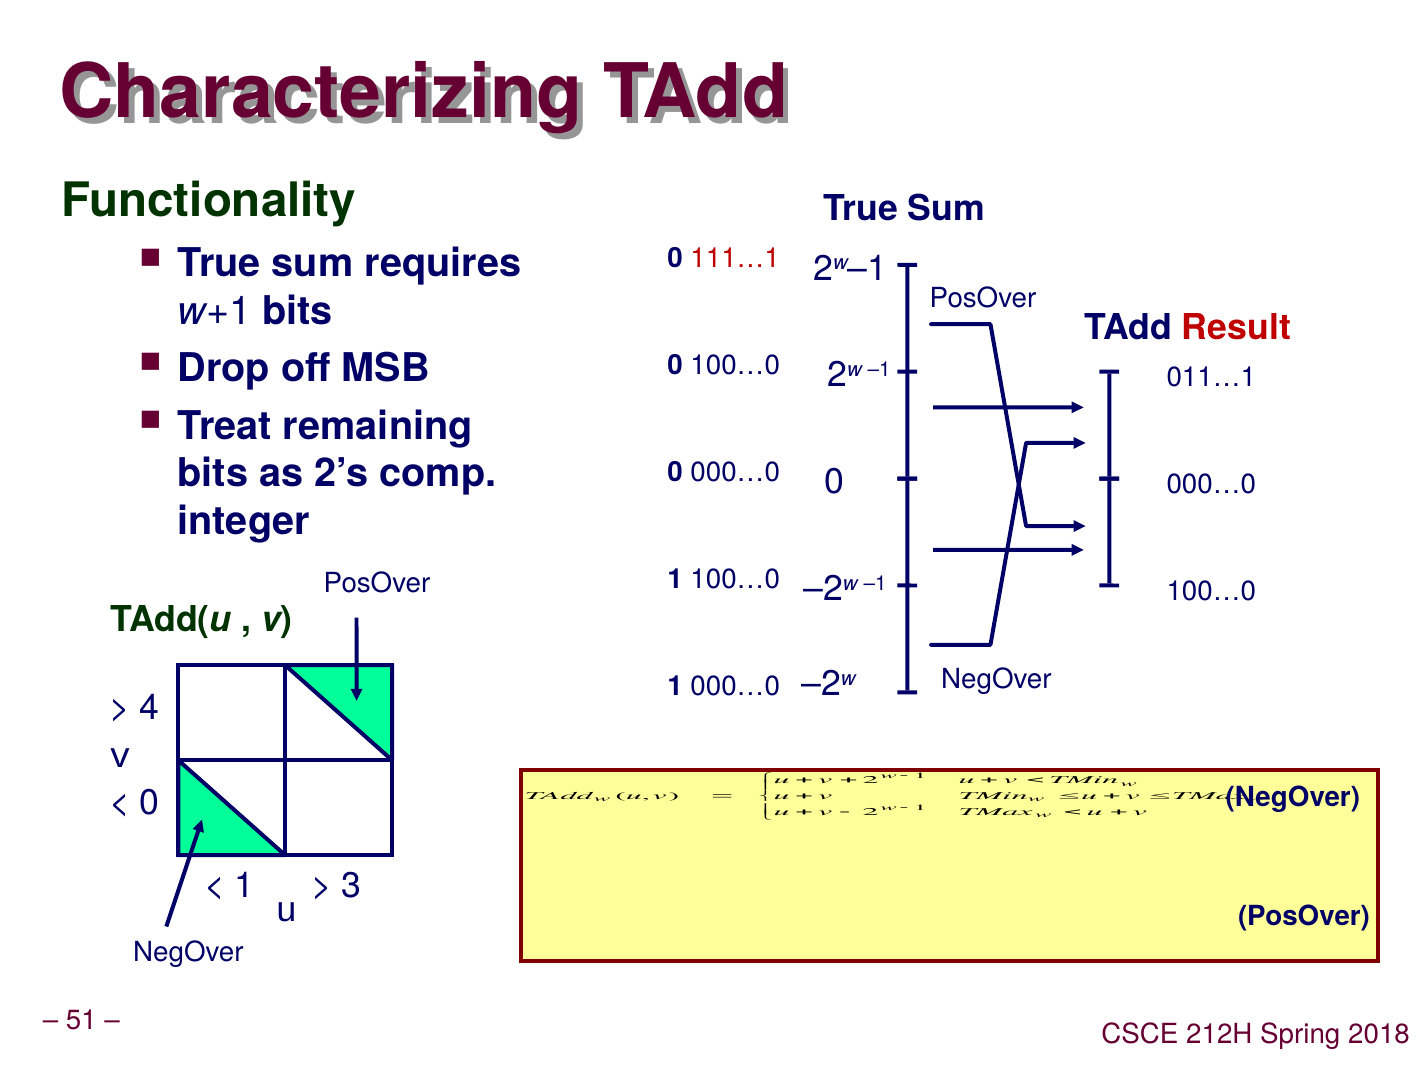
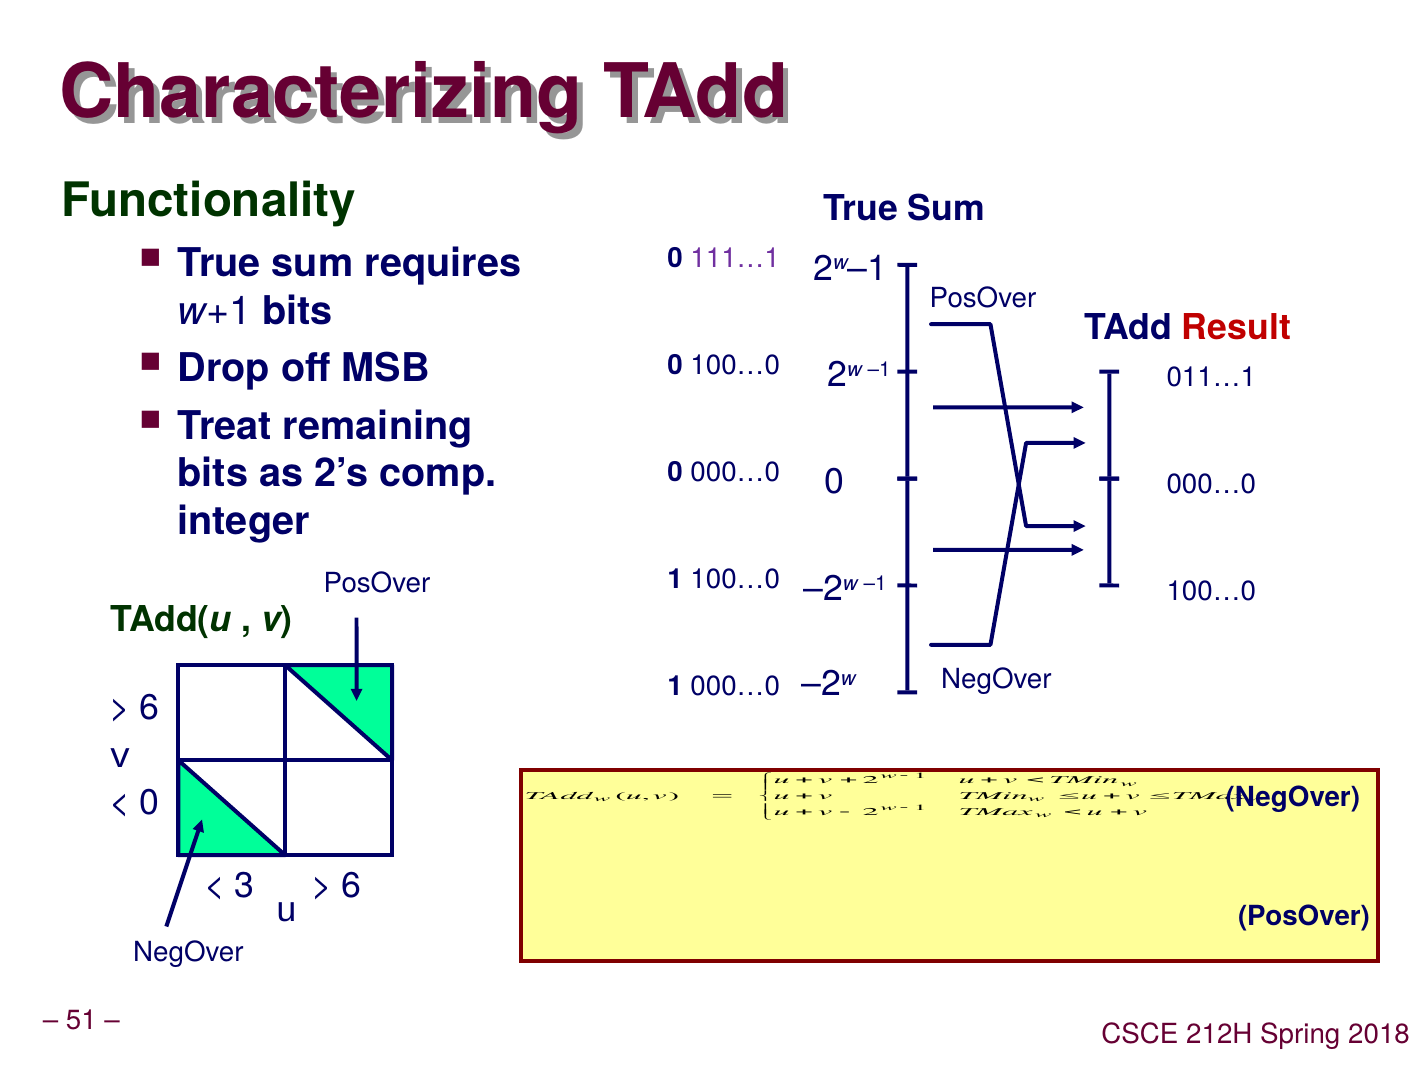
111…1 colour: red -> purple
4 at (150, 708): 4 -> 6
1 at (245, 886): 1 -> 3
3 at (352, 886): 3 -> 6
